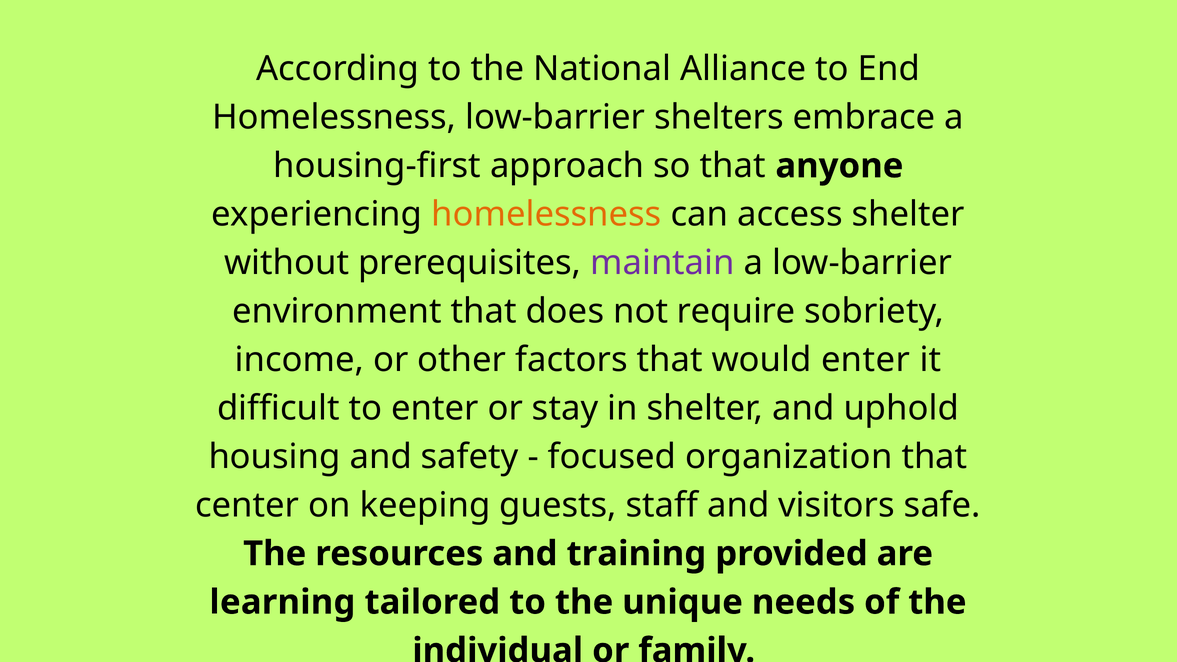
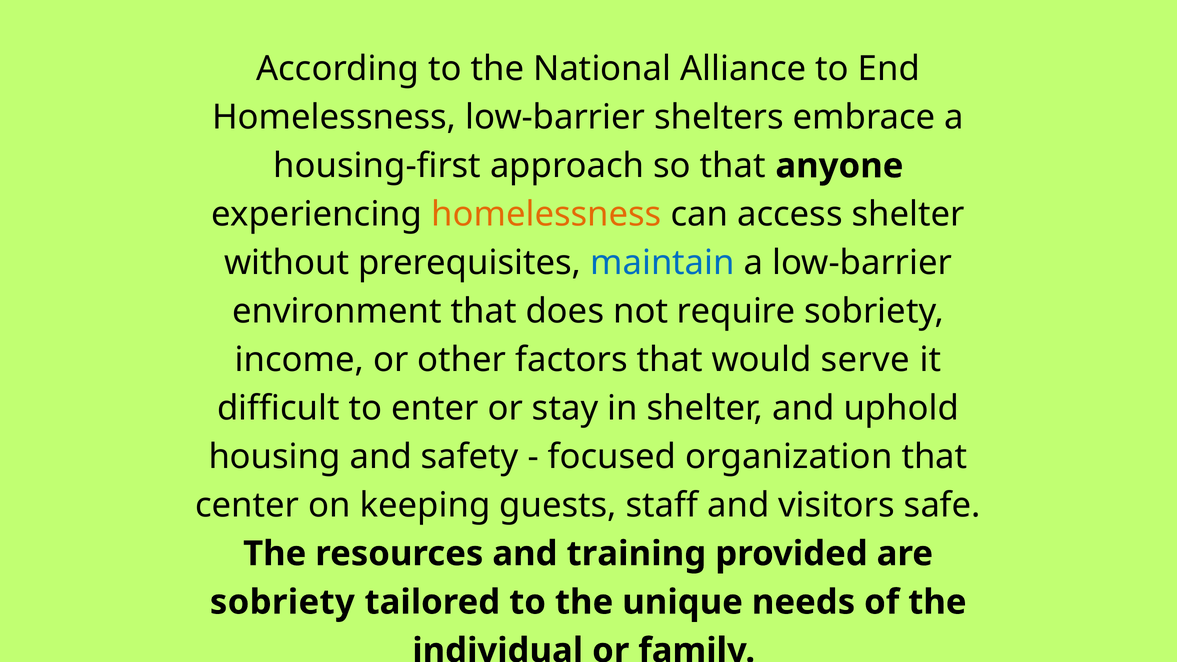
maintain colour: purple -> blue
would enter: enter -> serve
learning at (282, 602): learning -> sobriety
